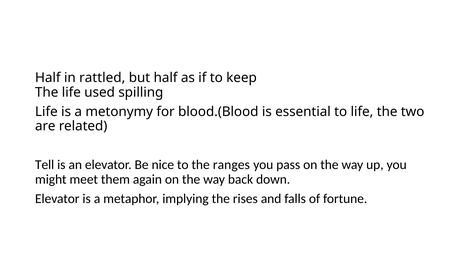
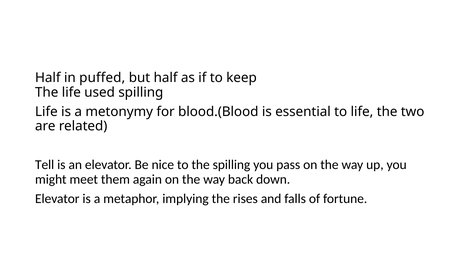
rattled: rattled -> puffed
the ranges: ranges -> spilling
